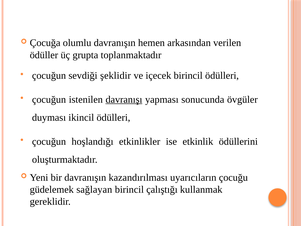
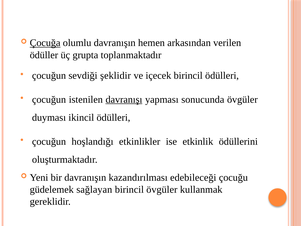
Çocuğa underline: none -> present
uyarıcıların: uyarıcıların -> edebileceği
birincil çalıştığı: çalıştığı -> övgüler
